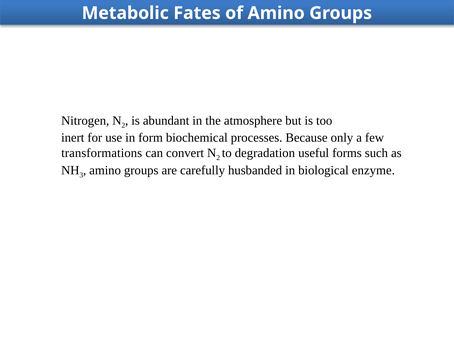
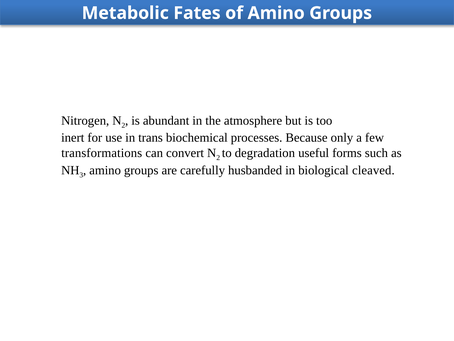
form: form -> trans
enzyme: enzyme -> cleaved
